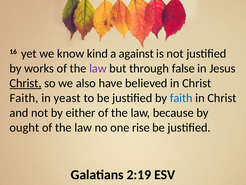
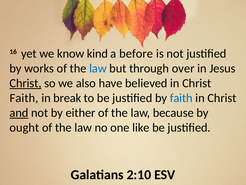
against: against -> before
law at (98, 68) colour: purple -> blue
false: false -> over
yeast: yeast -> break
and underline: none -> present
rise: rise -> like
2:19: 2:19 -> 2:10
